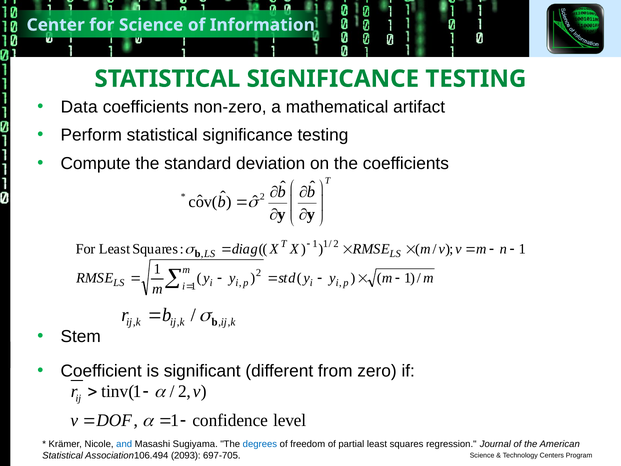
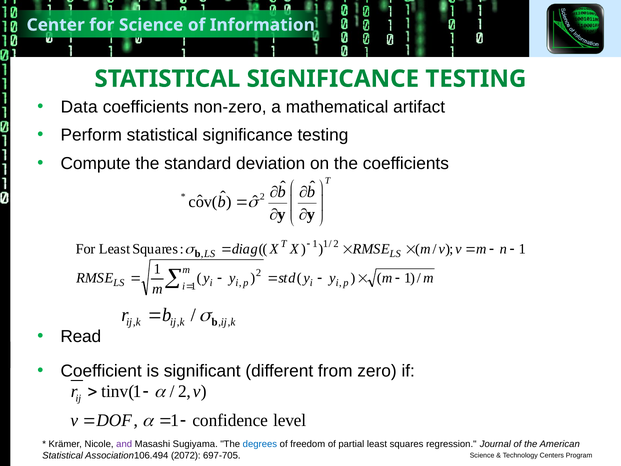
Stem: Stem -> Read
and colour: blue -> purple
2093: 2093 -> 2072
